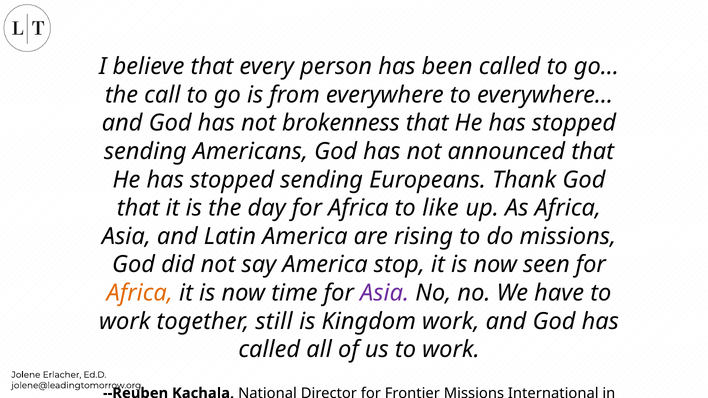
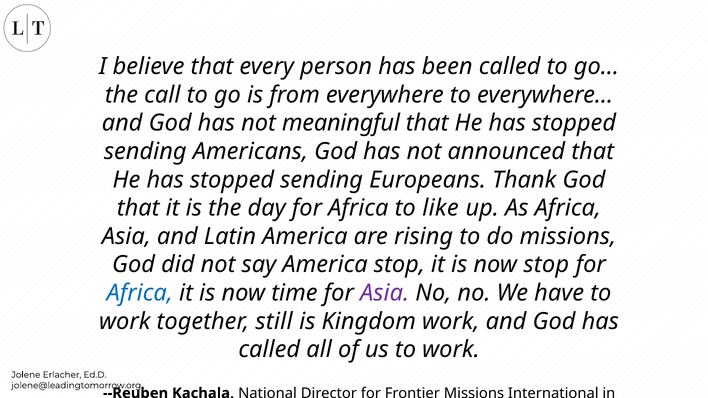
brokenness: brokenness -> meaningful
now seen: seen -> stop
Africa at (140, 293) colour: orange -> blue
